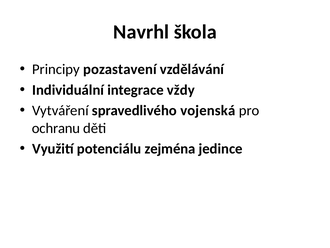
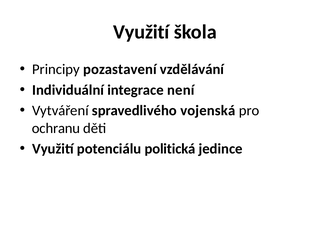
Navrhl at (141, 32): Navrhl -> Využití
vždy: vždy -> není
zejména: zejména -> politická
